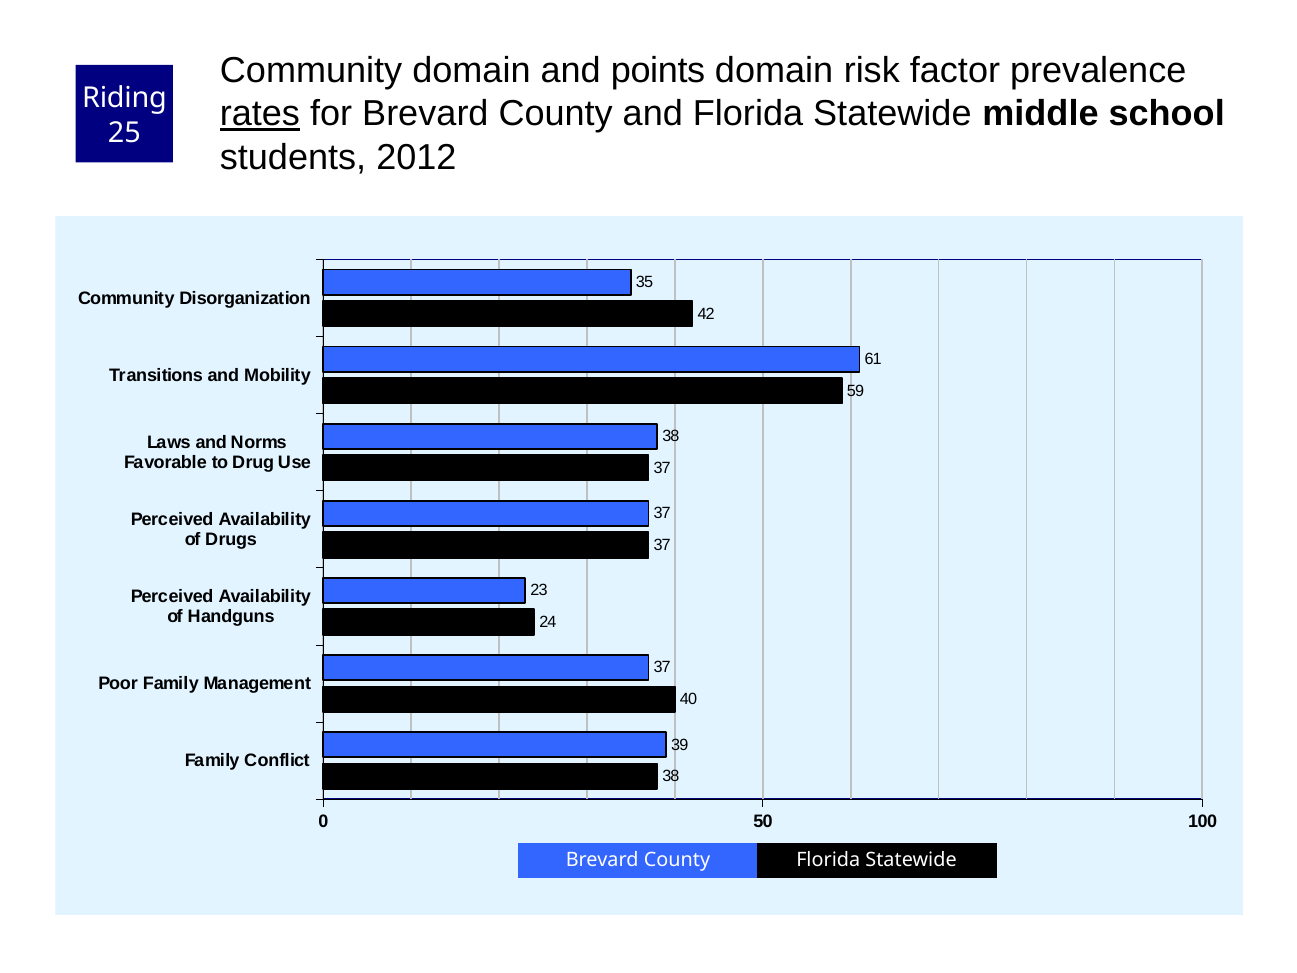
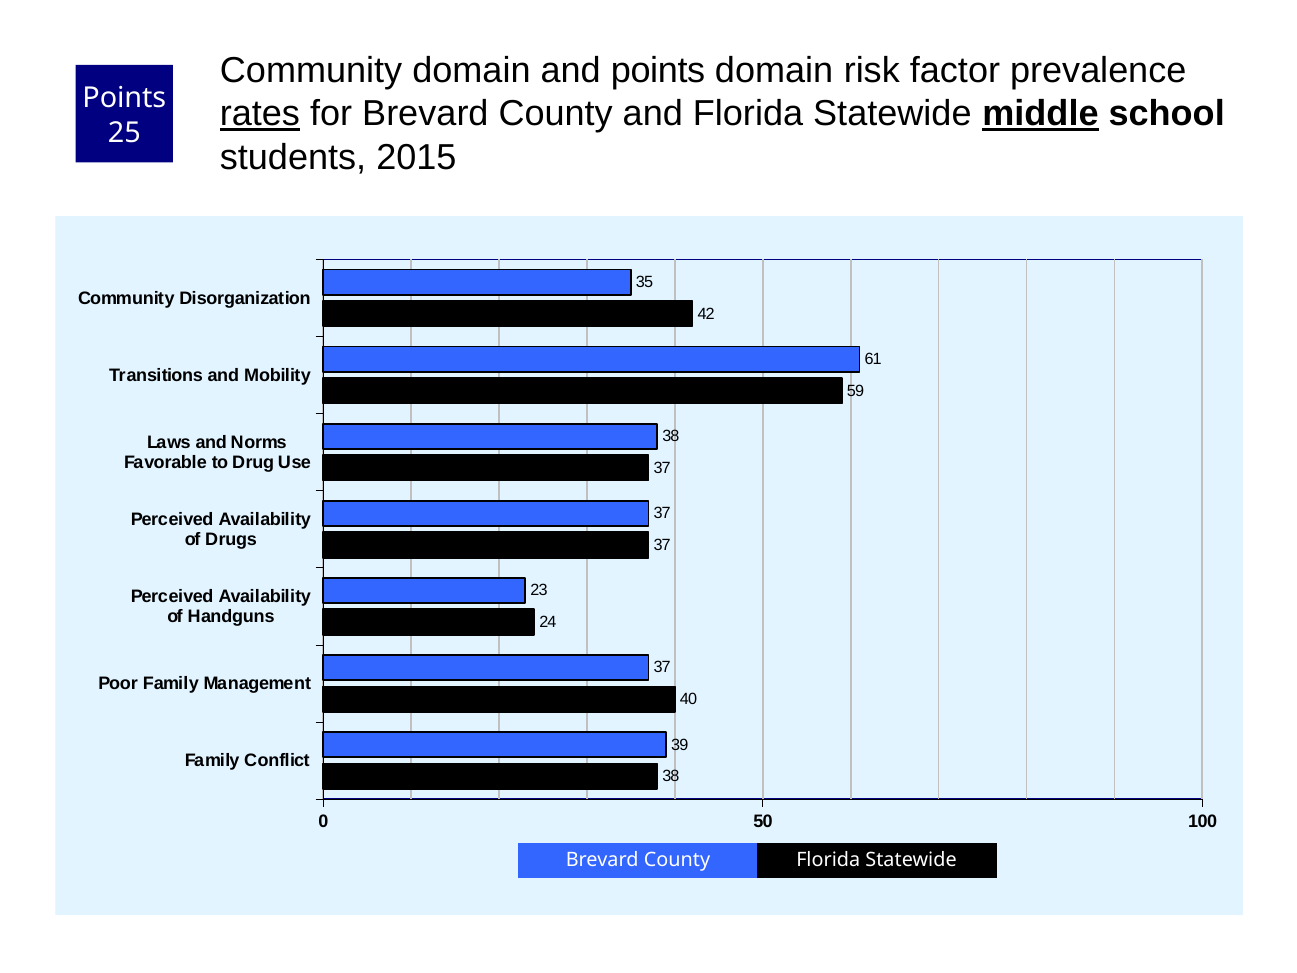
Riding at (124, 98): Riding -> Points
middle underline: none -> present
2012: 2012 -> 2015
